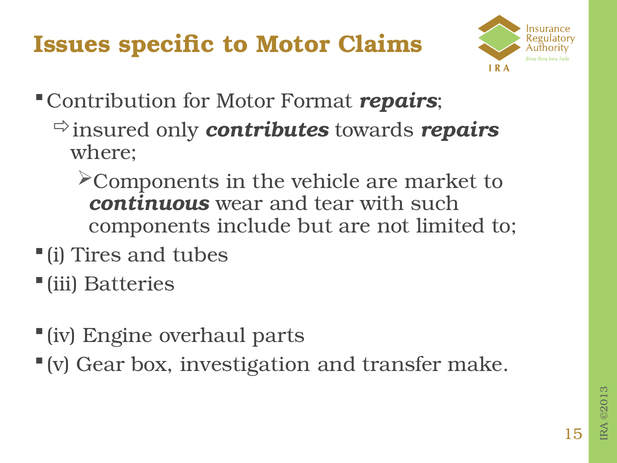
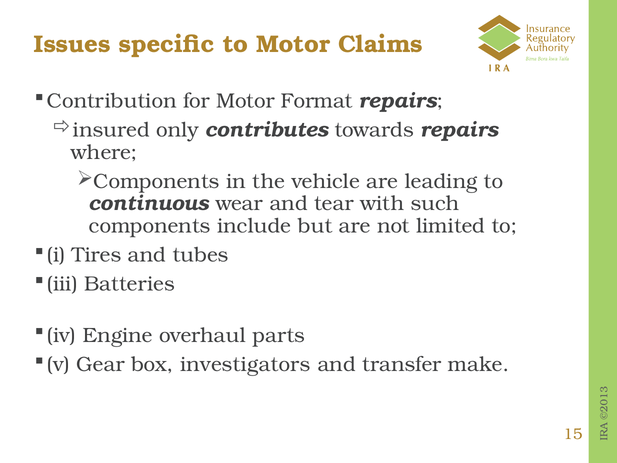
market: market -> leading
investigation: investigation -> investigators
